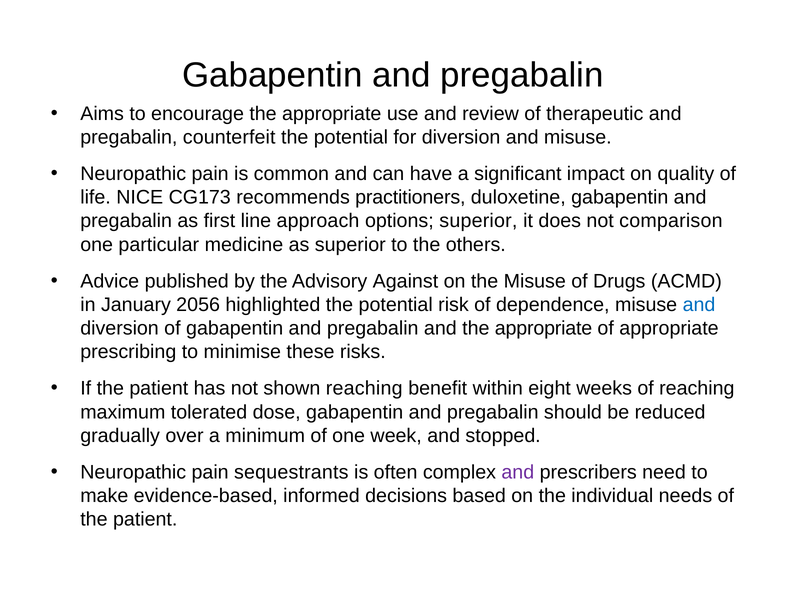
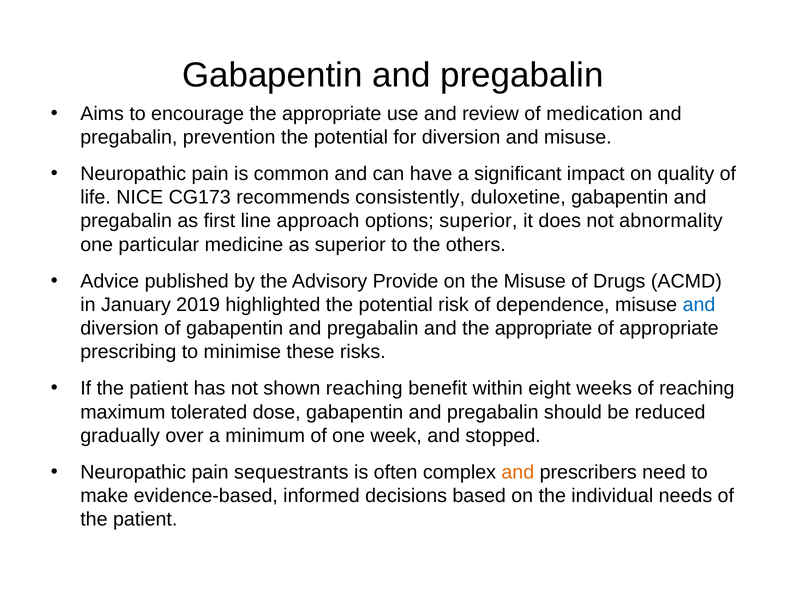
therapeutic: therapeutic -> medication
counterfeit: counterfeit -> prevention
practitioners: practitioners -> consistently
comparison: comparison -> abnormality
Against: Against -> Provide
2056: 2056 -> 2019
and at (518, 473) colour: purple -> orange
